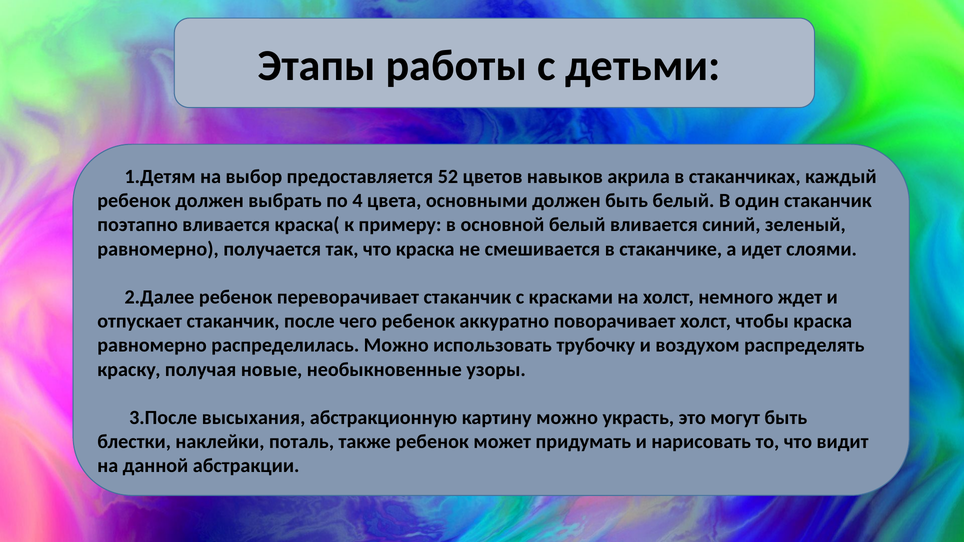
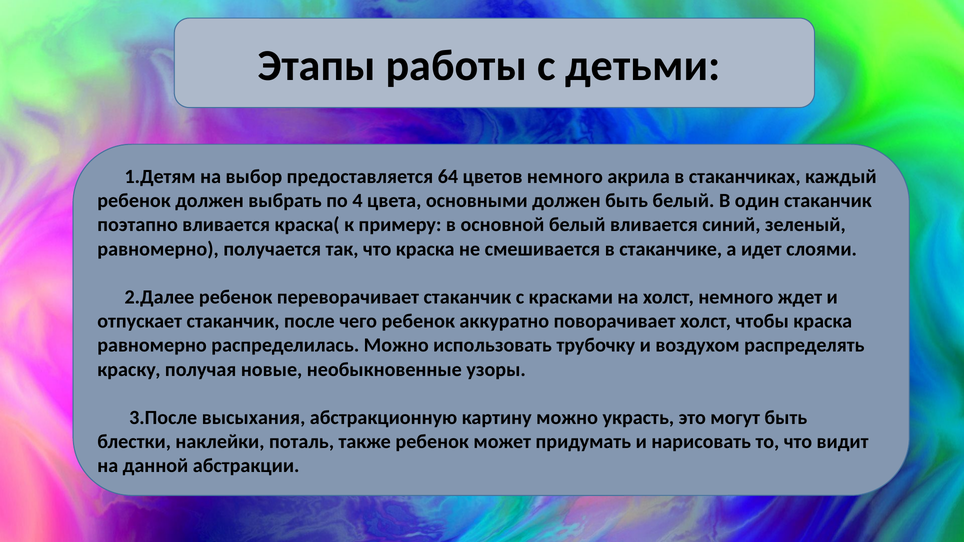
52: 52 -> 64
цветов навыков: навыков -> немного
